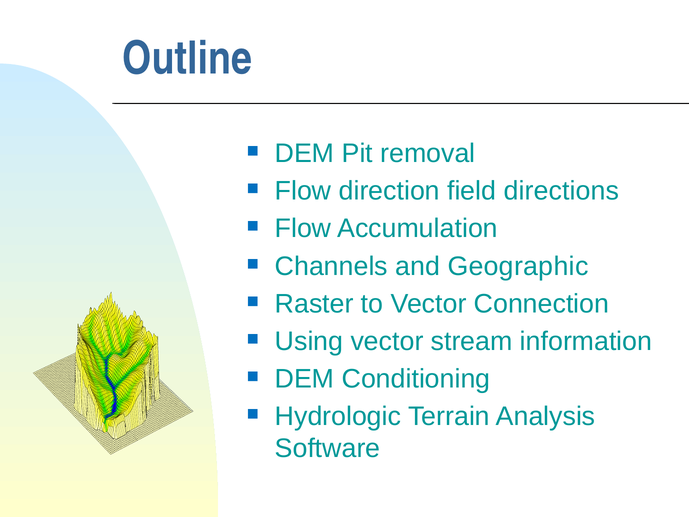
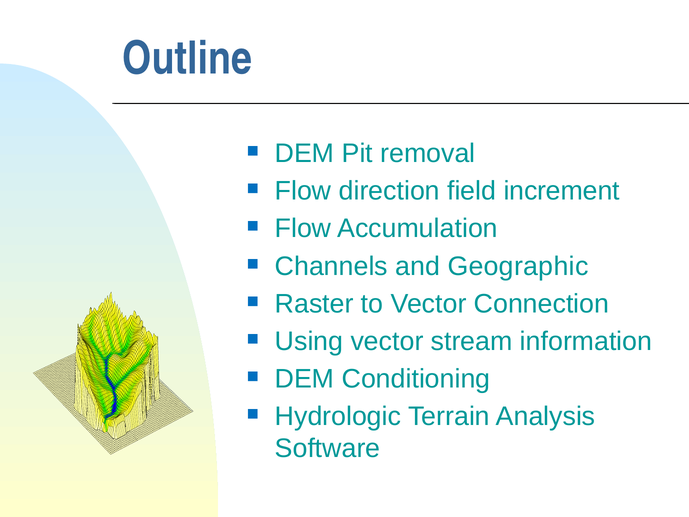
directions: directions -> increment
